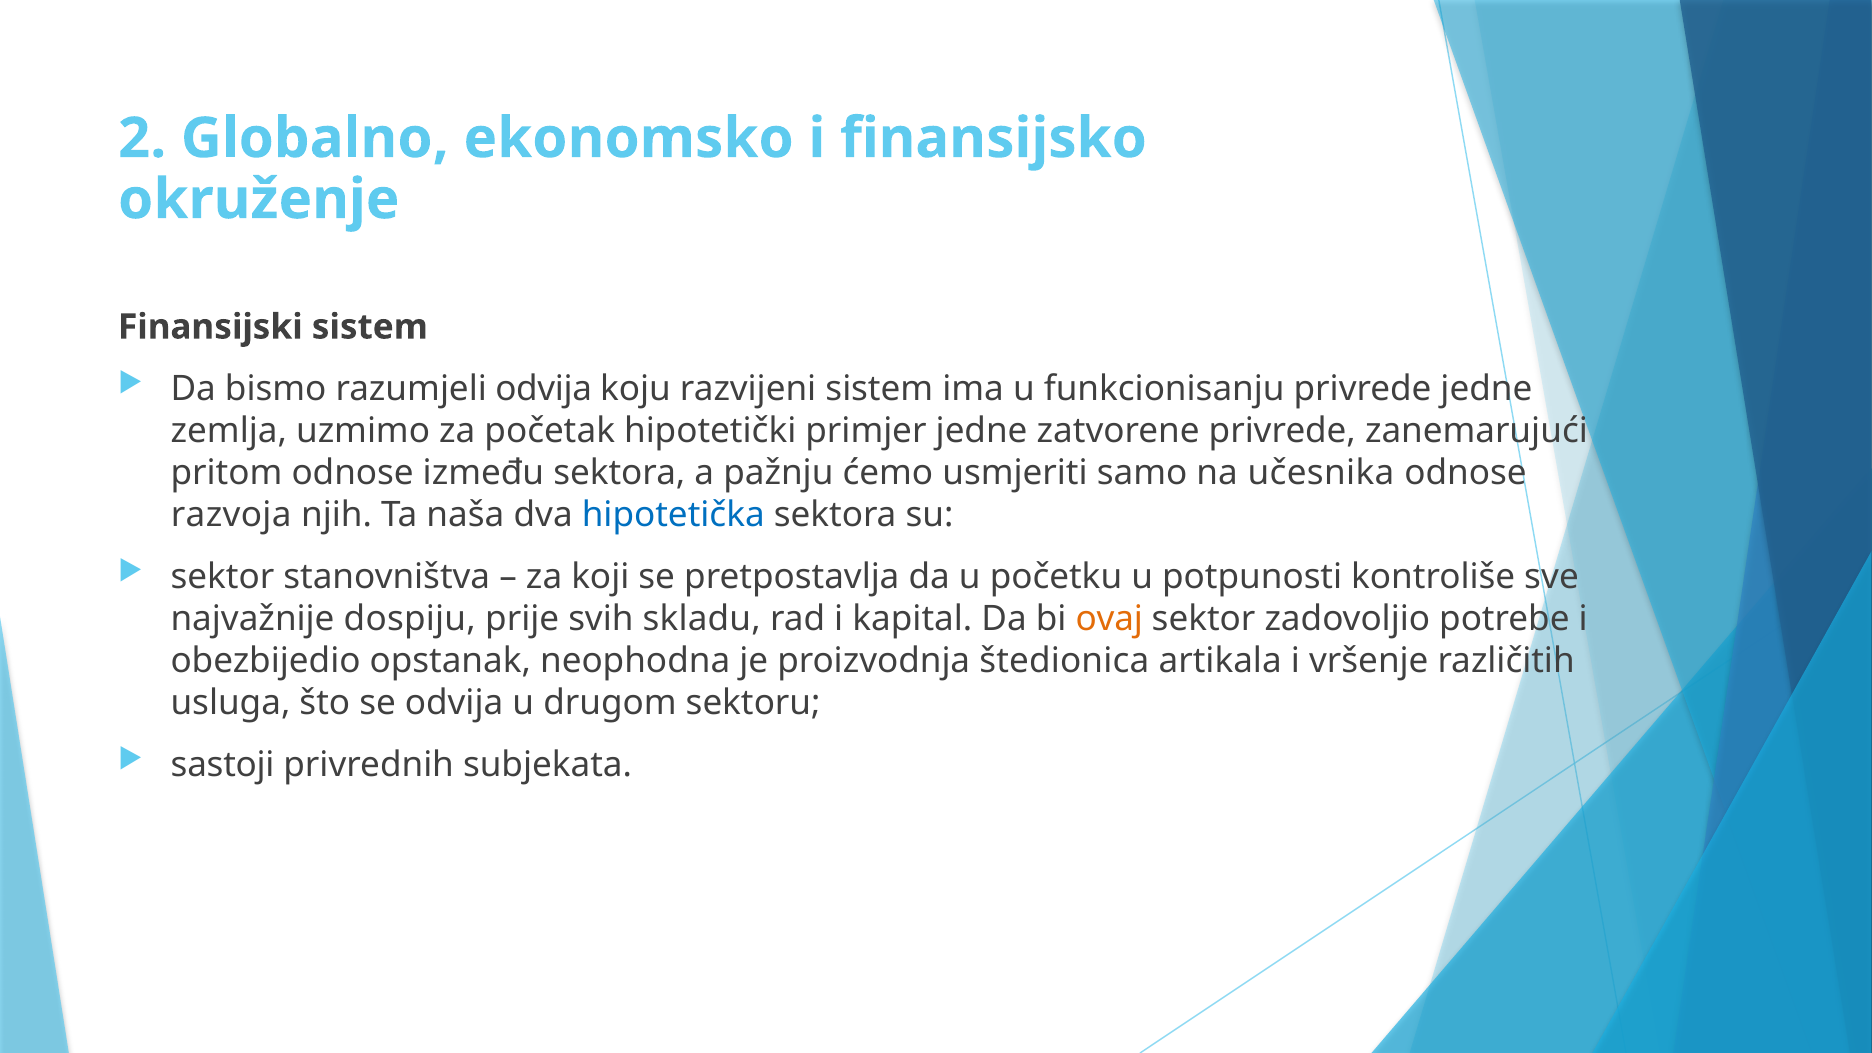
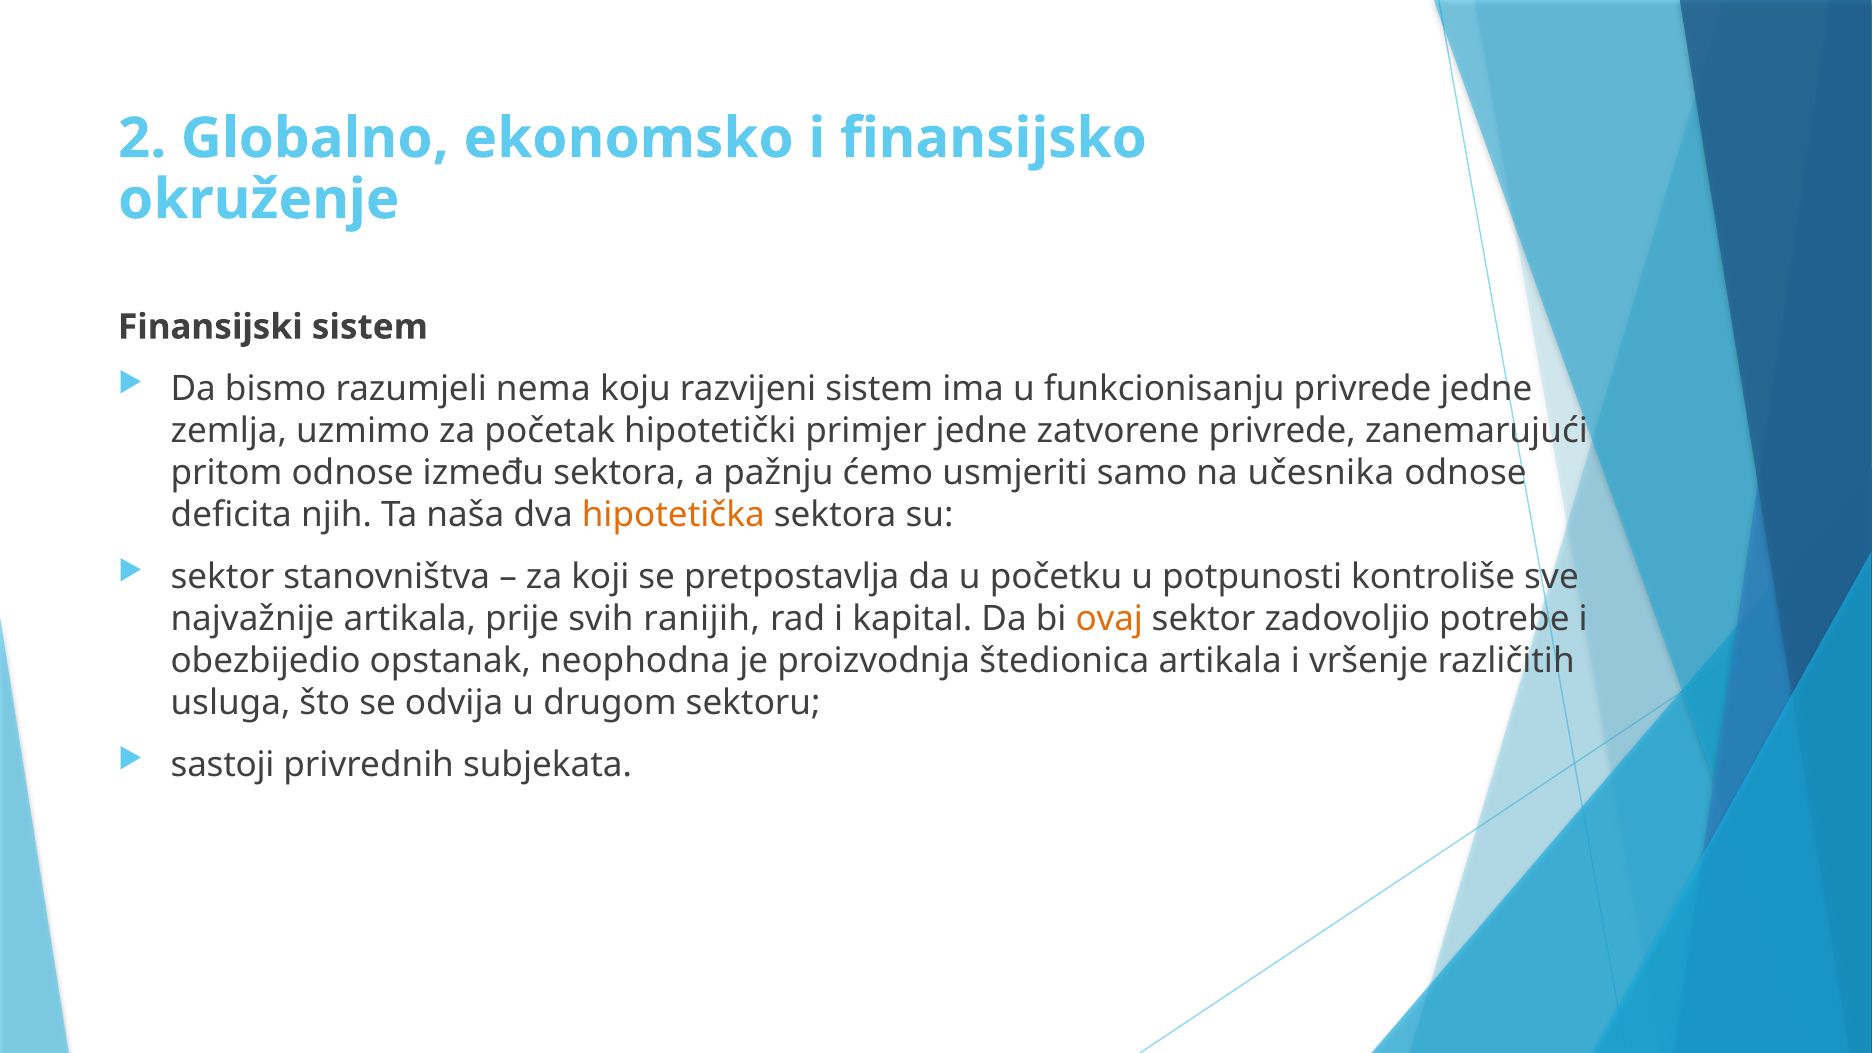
razumjeli odvija: odvija -> nema
razvoja: razvoja -> deficita
hipotetička colour: blue -> orange
najvažnije dospiju: dospiju -> artikala
skladu: skladu -> ranijih
